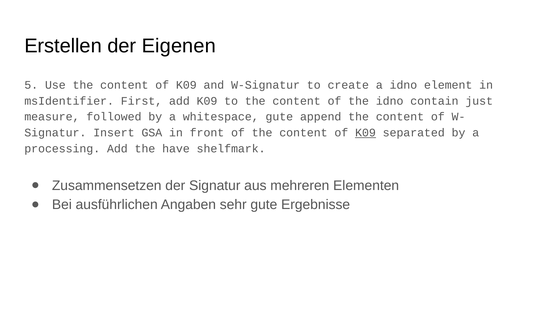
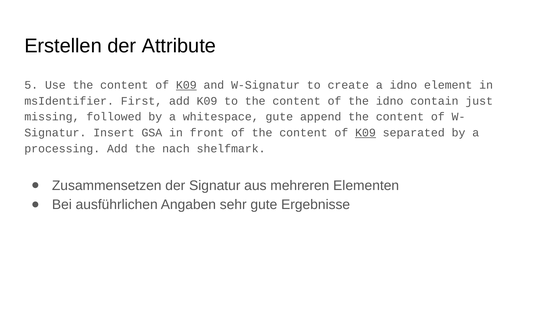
Eigenen: Eigenen -> Attribute
K09 at (186, 85) underline: none -> present
measure: measure -> missing
have: have -> nach
